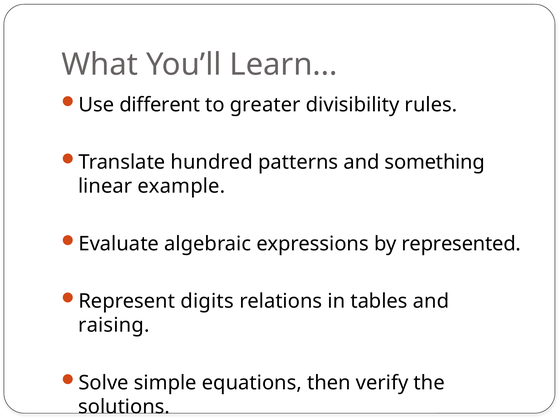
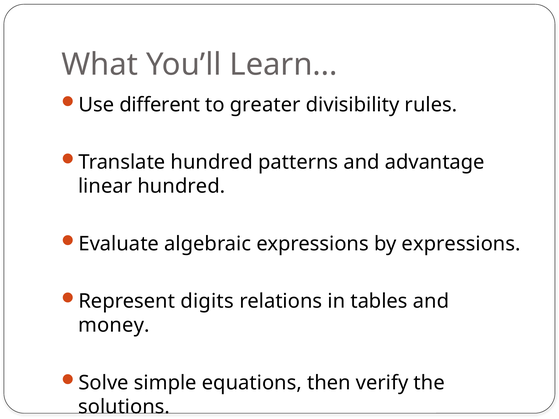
something: something -> advantage
linear example: example -> hundred
by represented: represented -> expressions
raising: raising -> money
